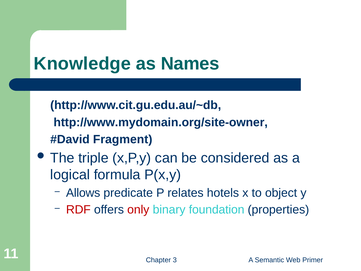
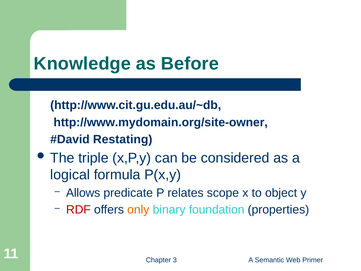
Names: Names -> Before
Fragment: Fragment -> Restating
hotels: hotels -> scope
only colour: red -> orange
